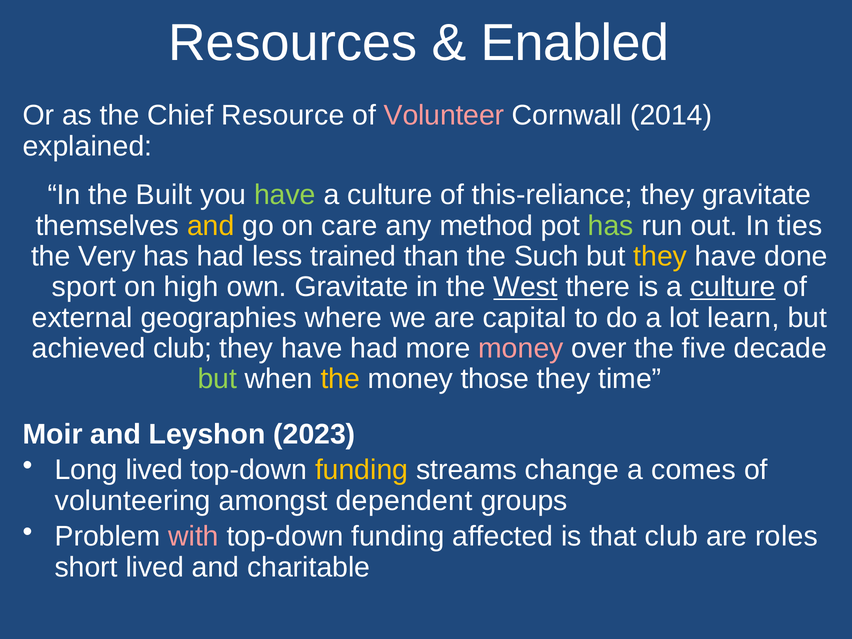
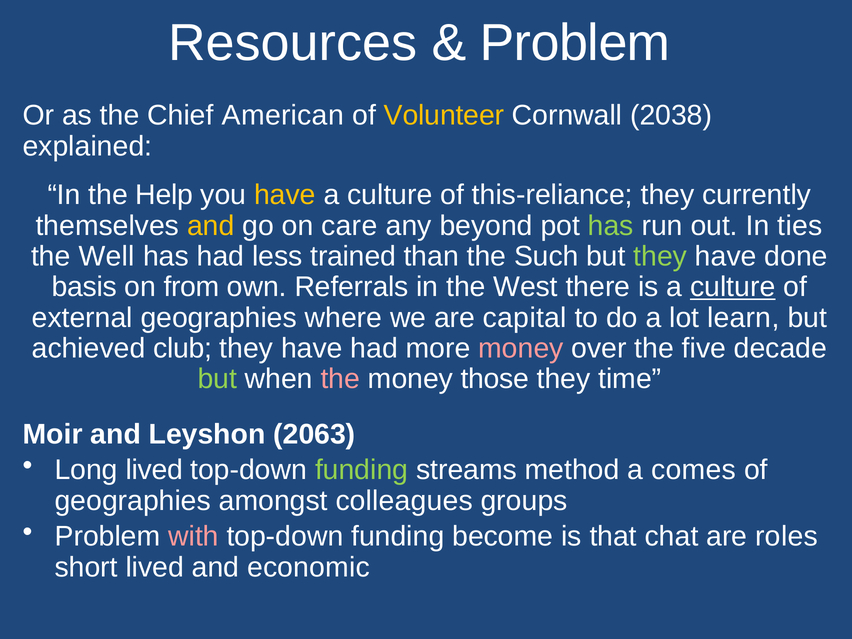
Enabled at (575, 43): Enabled -> Problem
Resource: Resource -> American
Volunteer colour: pink -> yellow
2014: 2014 -> 2038
Built: Built -> Help
have at (285, 195) colour: light green -> yellow
they gravitate: gravitate -> currently
method: method -> beyond
Very: Very -> Well
they at (660, 256) colour: yellow -> light green
sport: sport -> basis
high: high -> from
own Gravitate: Gravitate -> Referrals
West underline: present -> none
the at (340, 379) colour: yellow -> pink
2023: 2023 -> 2063
funding at (362, 470) colour: yellow -> light green
change: change -> method
volunteering at (133, 501): volunteering -> geographies
dependent: dependent -> colleagues
affected: affected -> become
that club: club -> chat
charitable: charitable -> economic
